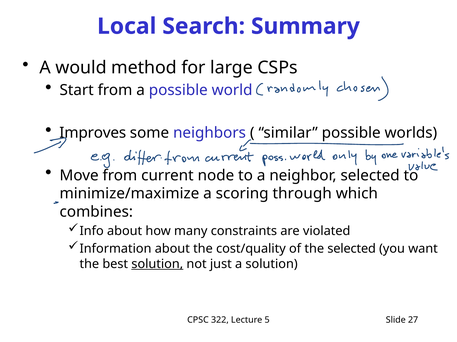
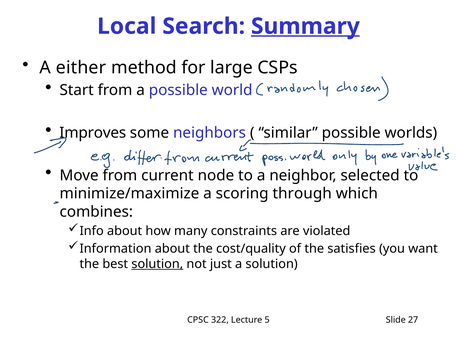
Summary underline: none -> present
would: would -> either
the selected: selected -> satisfies
